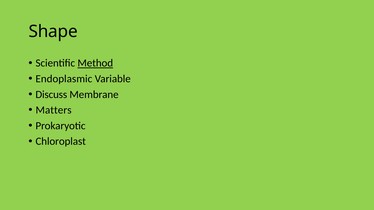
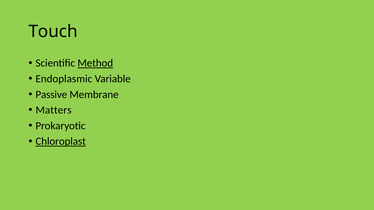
Shape: Shape -> Touch
Discuss: Discuss -> Passive
Chloroplast underline: none -> present
